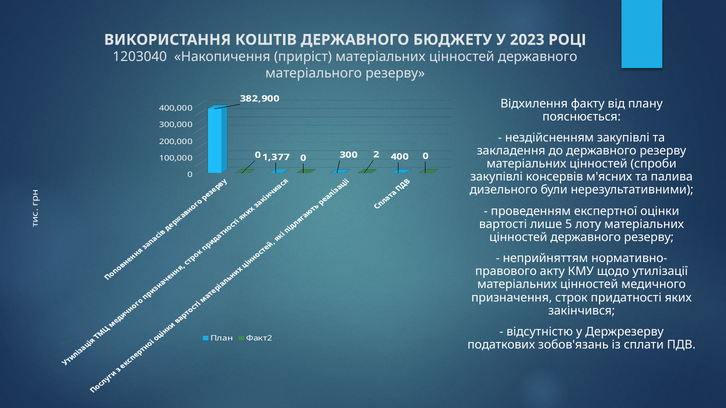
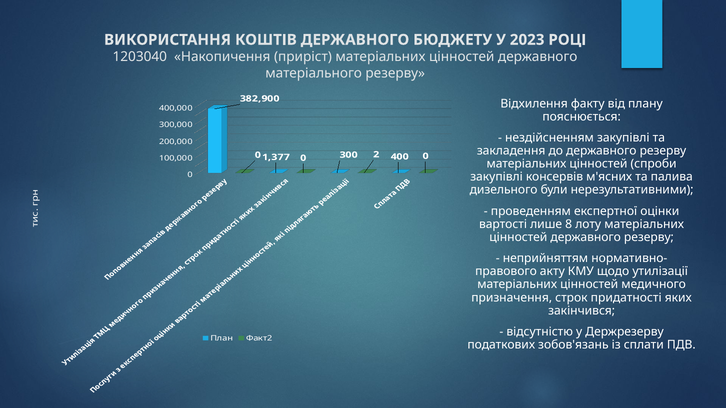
5: 5 -> 8
